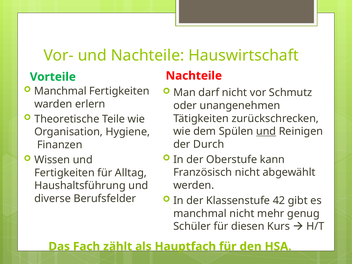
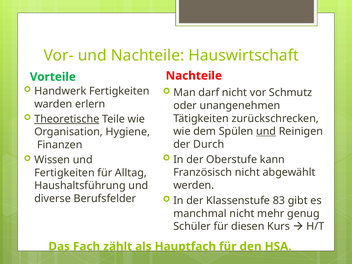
Manchmal at (60, 91): Manchmal -> Handwerk
Theoretische underline: none -> present
42: 42 -> 83
